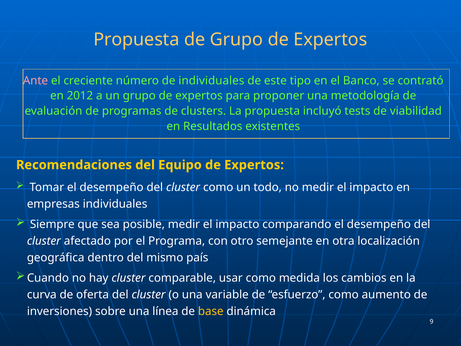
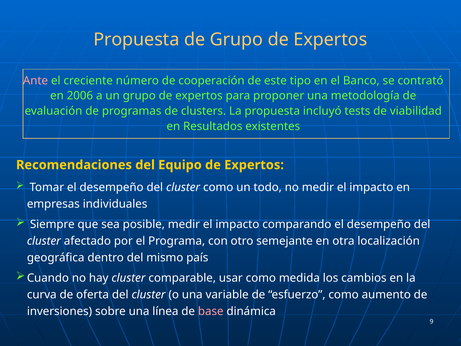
de individuales: individuales -> cooperación
2012: 2012 -> 2006
base colour: yellow -> pink
